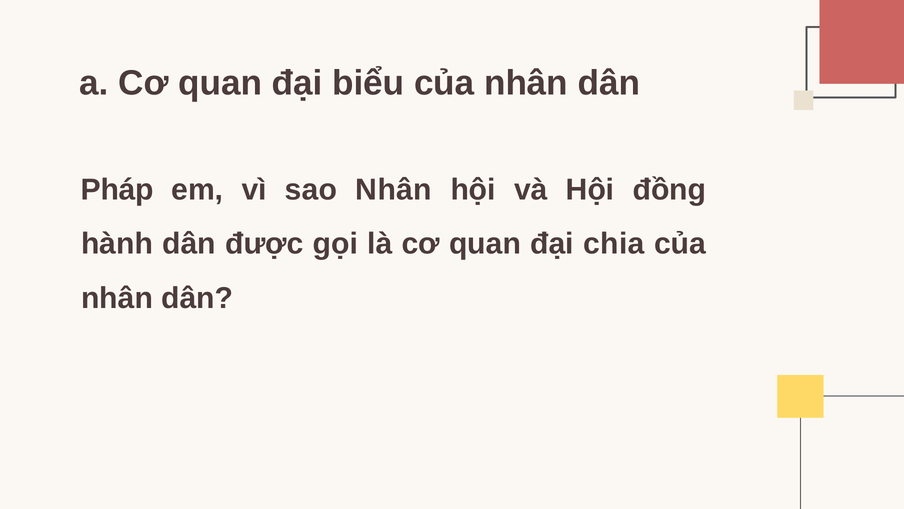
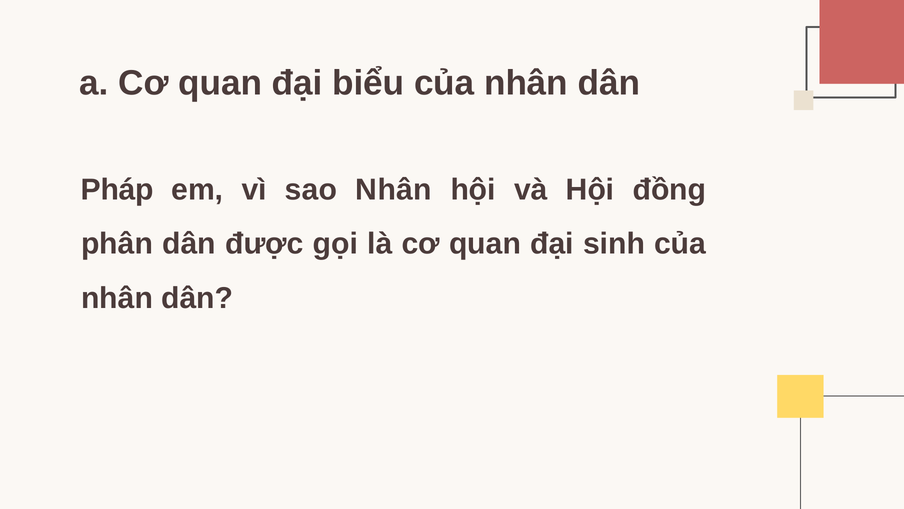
hành: hành -> phân
chia: chia -> sinh
